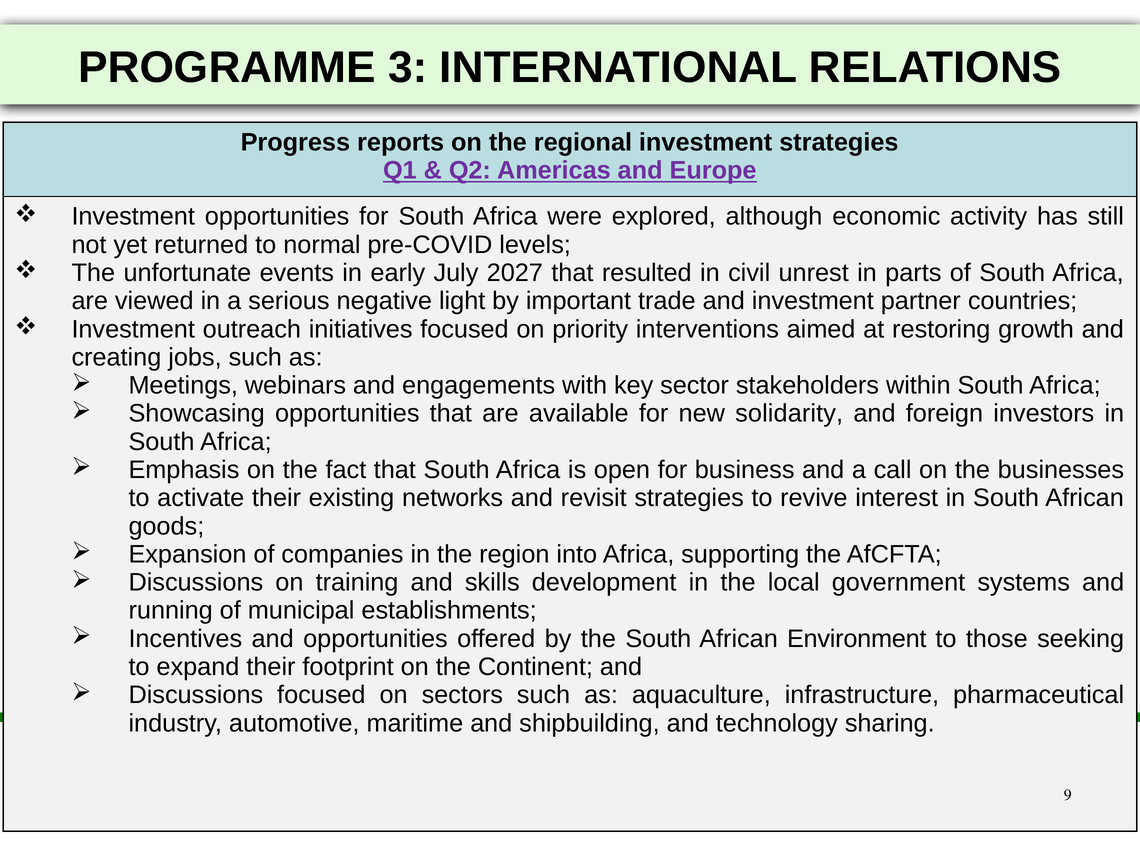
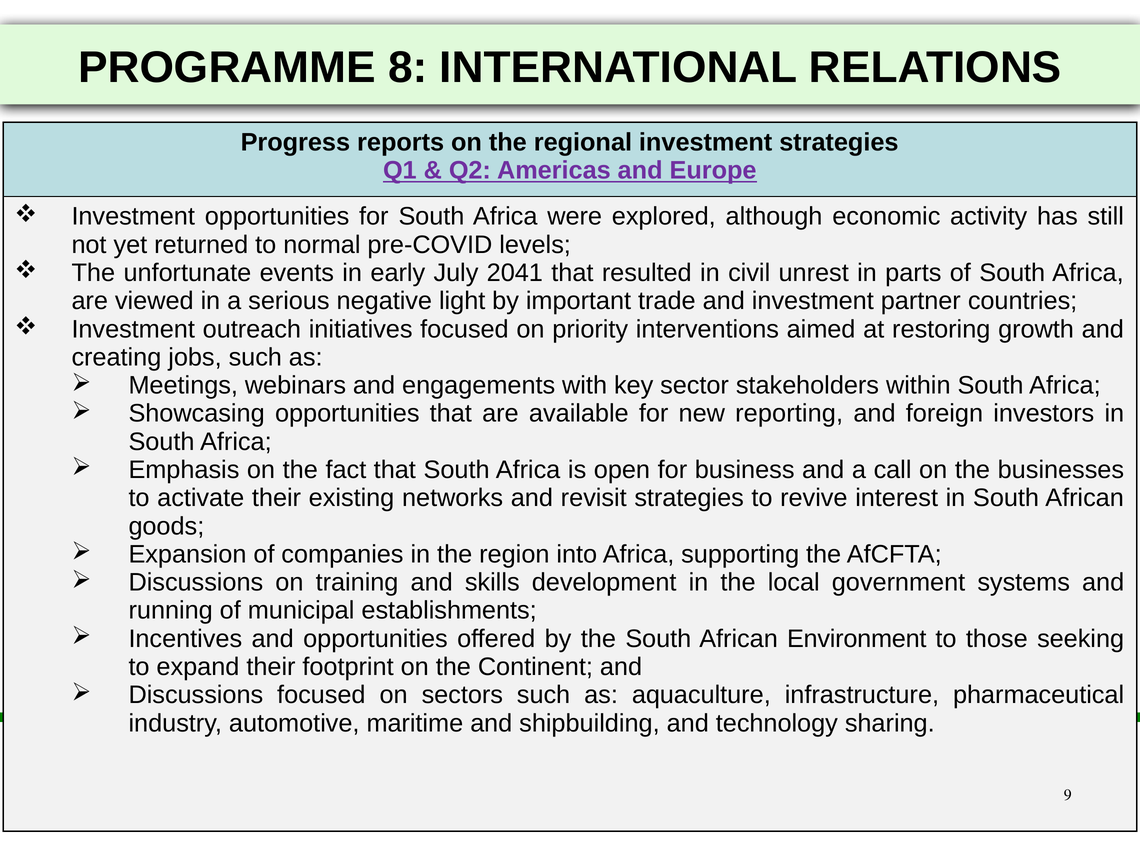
3: 3 -> 8
2027: 2027 -> 2041
solidarity: solidarity -> reporting
